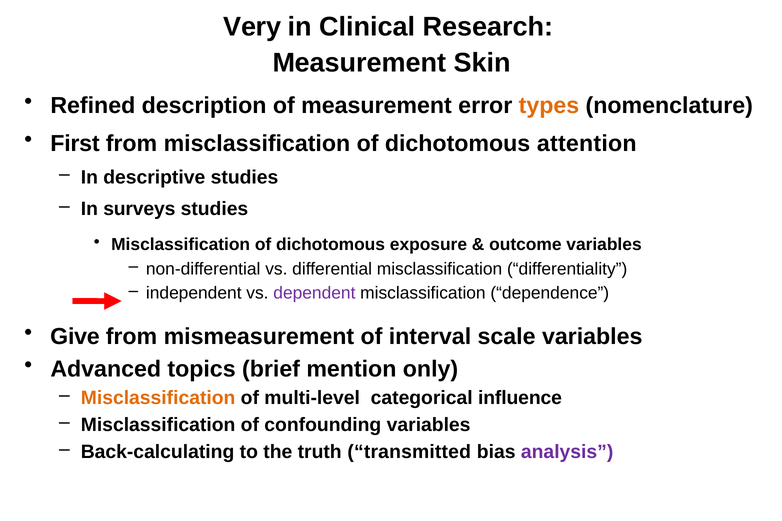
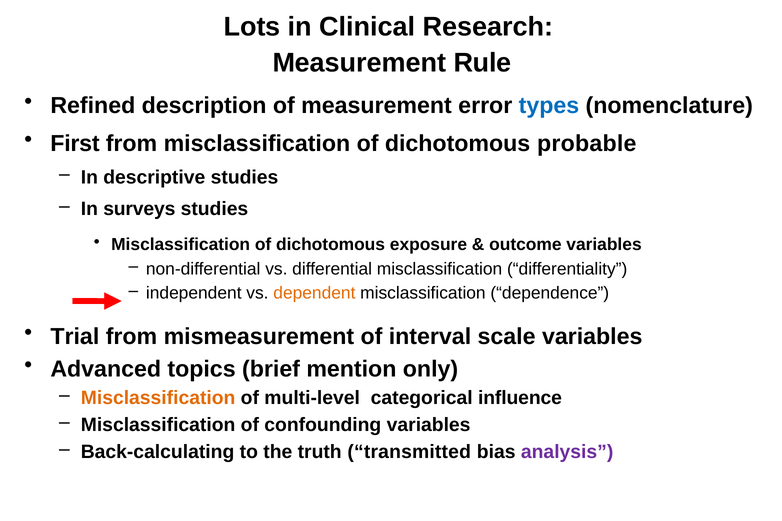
Very: Very -> Lots
Skin: Skin -> Rule
types colour: orange -> blue
attention: attention -> probable
dependent colour: purple -> orange
Give: Give -> Trial
